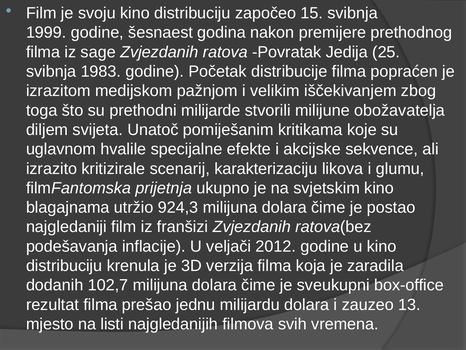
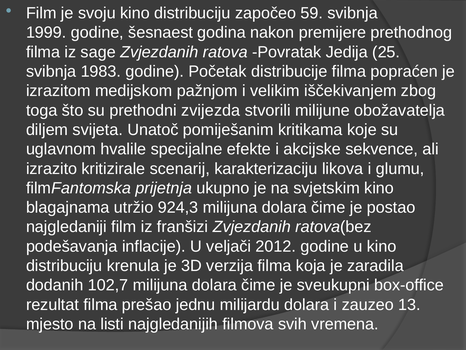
15: 15 -> 59
milijarde: milijarde -> zvijezda
